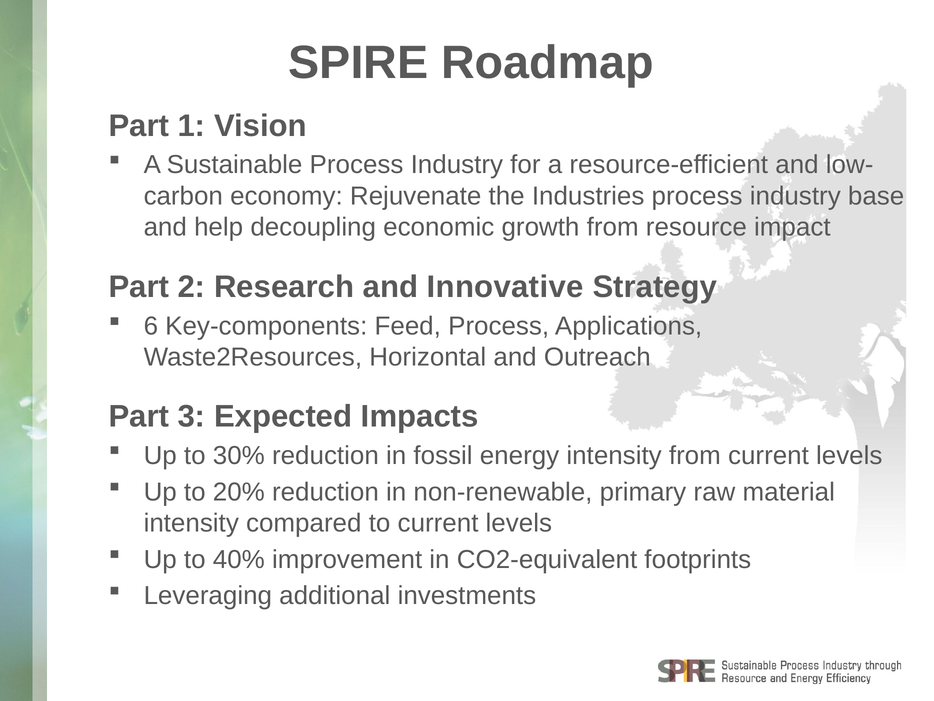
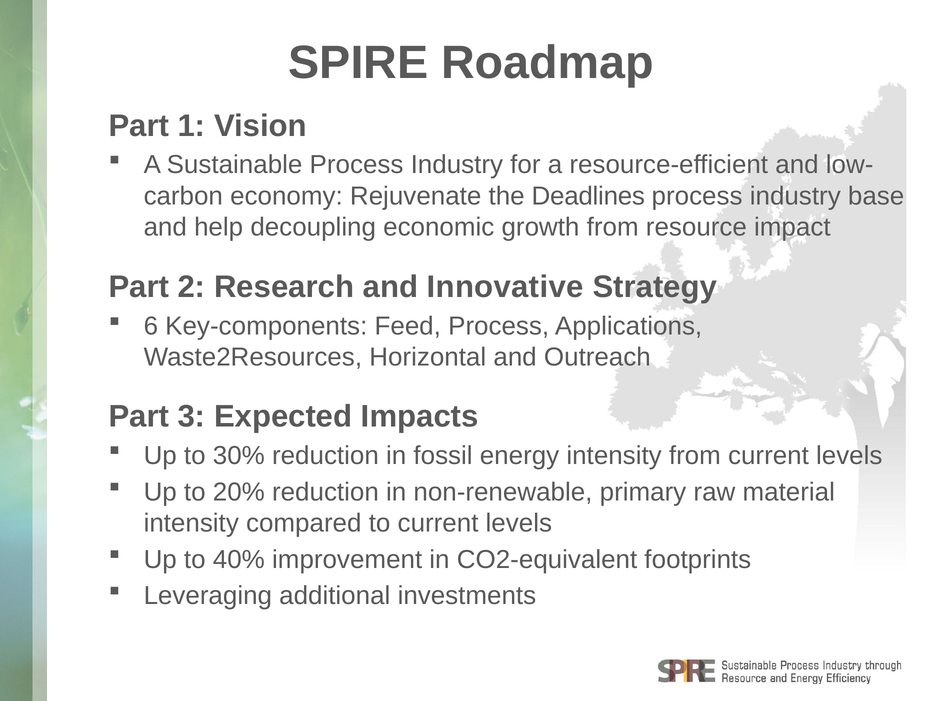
Industries: Industries -> Deadlines
